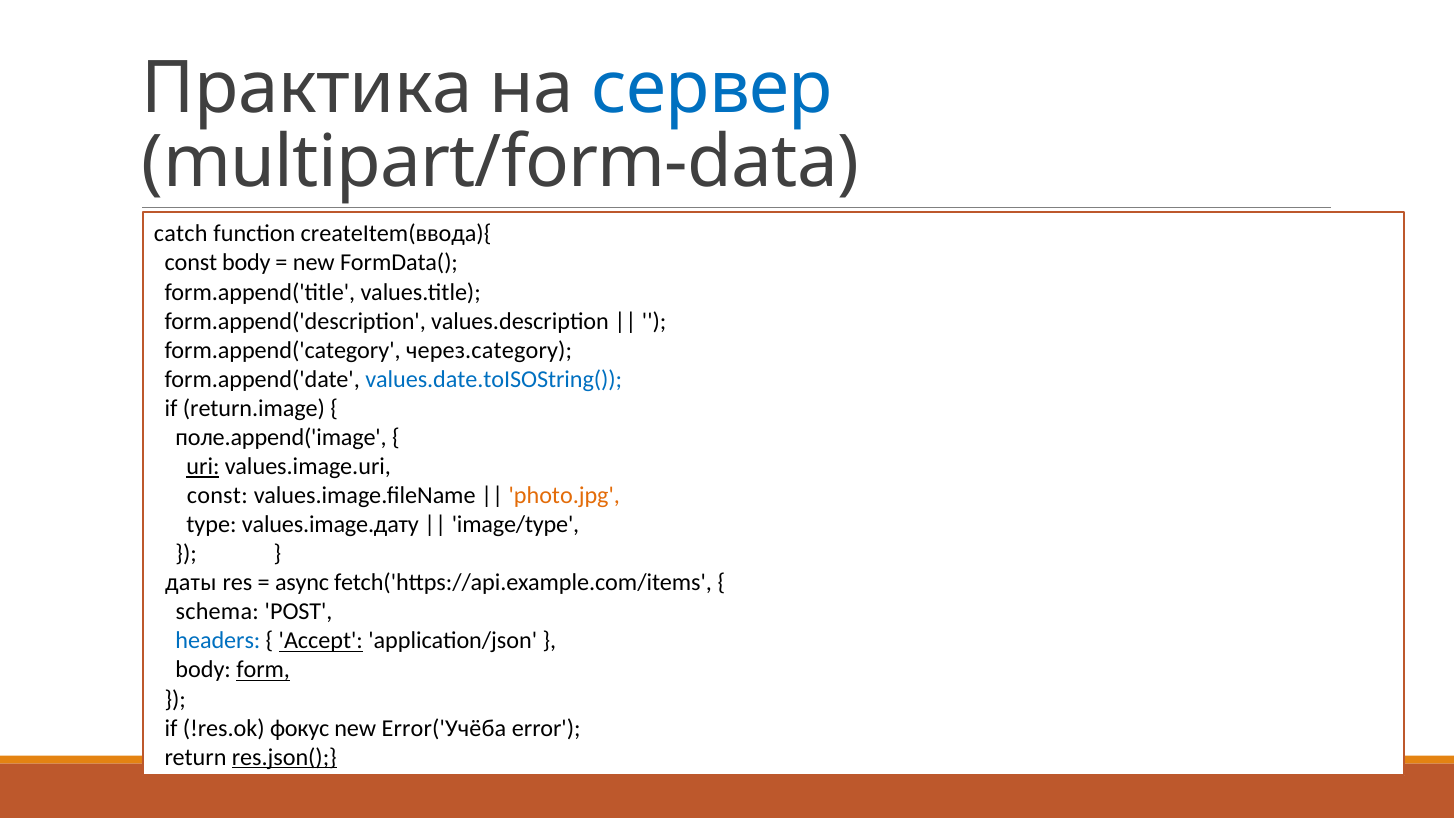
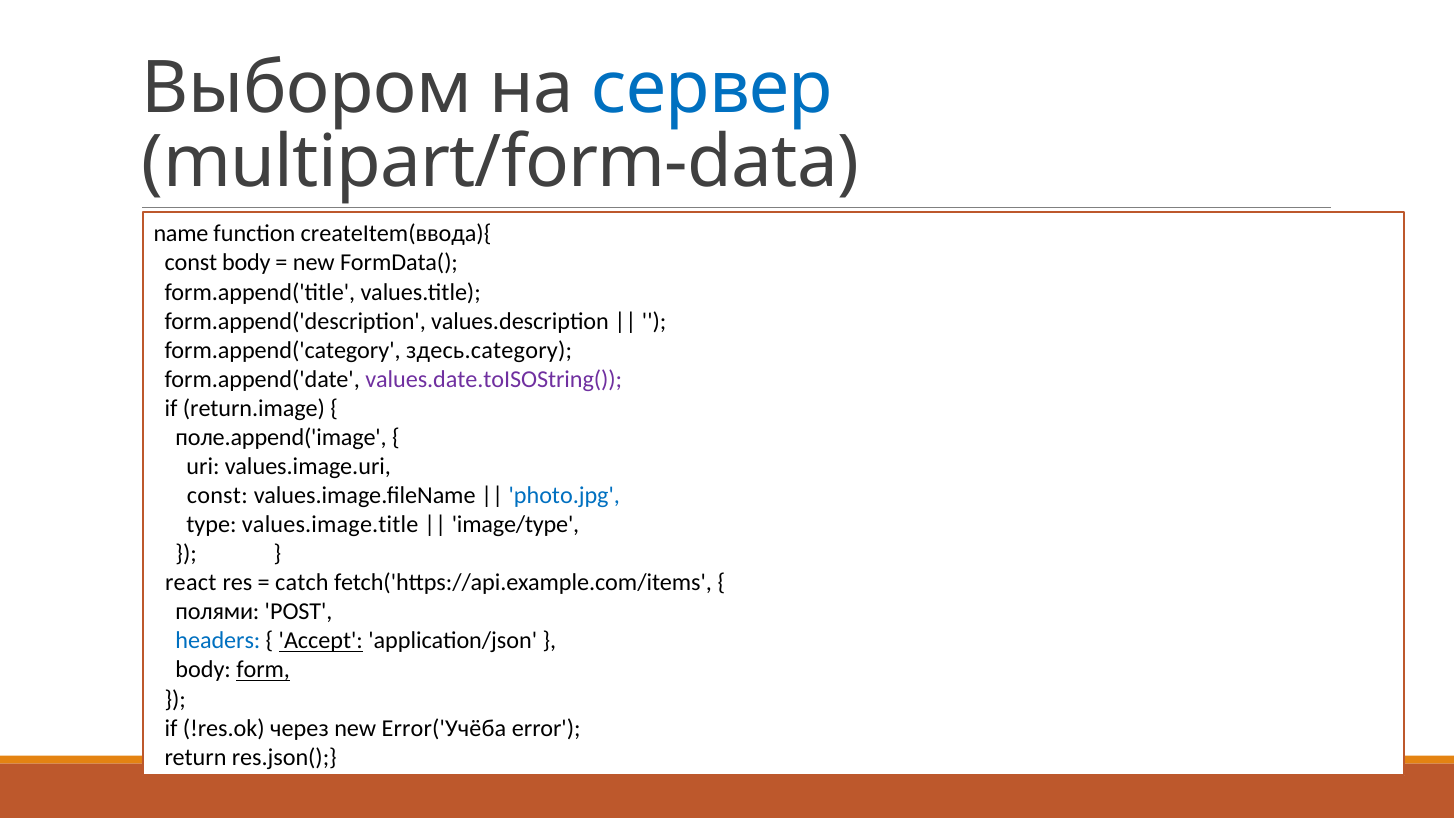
Практика: Практика -> Выбором
catch: catch -> name
через.category: через.category -> здесь.category
values.date.toISOString( colour: blue -> purple
uri underline: present -> none
photo.jpg colour: orange -> blue
values.image.дату: values.image.дату -> values.image.title
даты: даты -> react
async: async -> catch
schema: schema -> полями
фокус: фокус -> через
res.json( underline: present -> none
